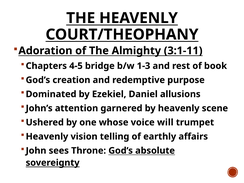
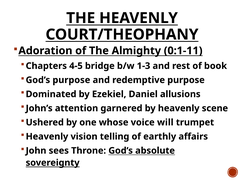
3:1-11: 3:1-11 -> 0:1-11
God’s creation: creation -> purpose
